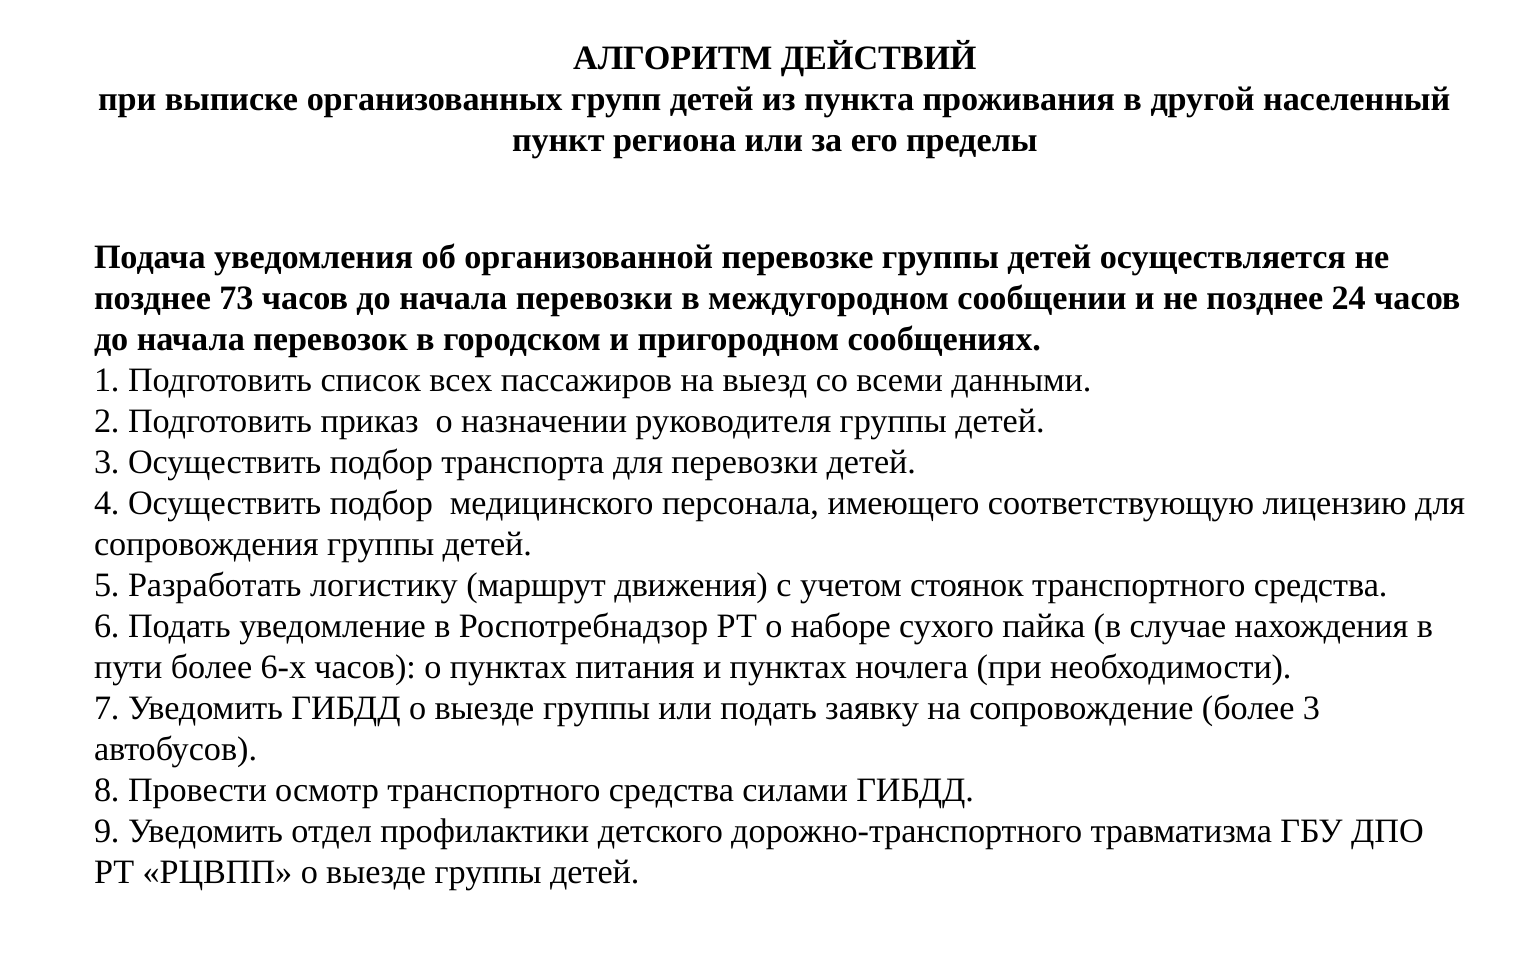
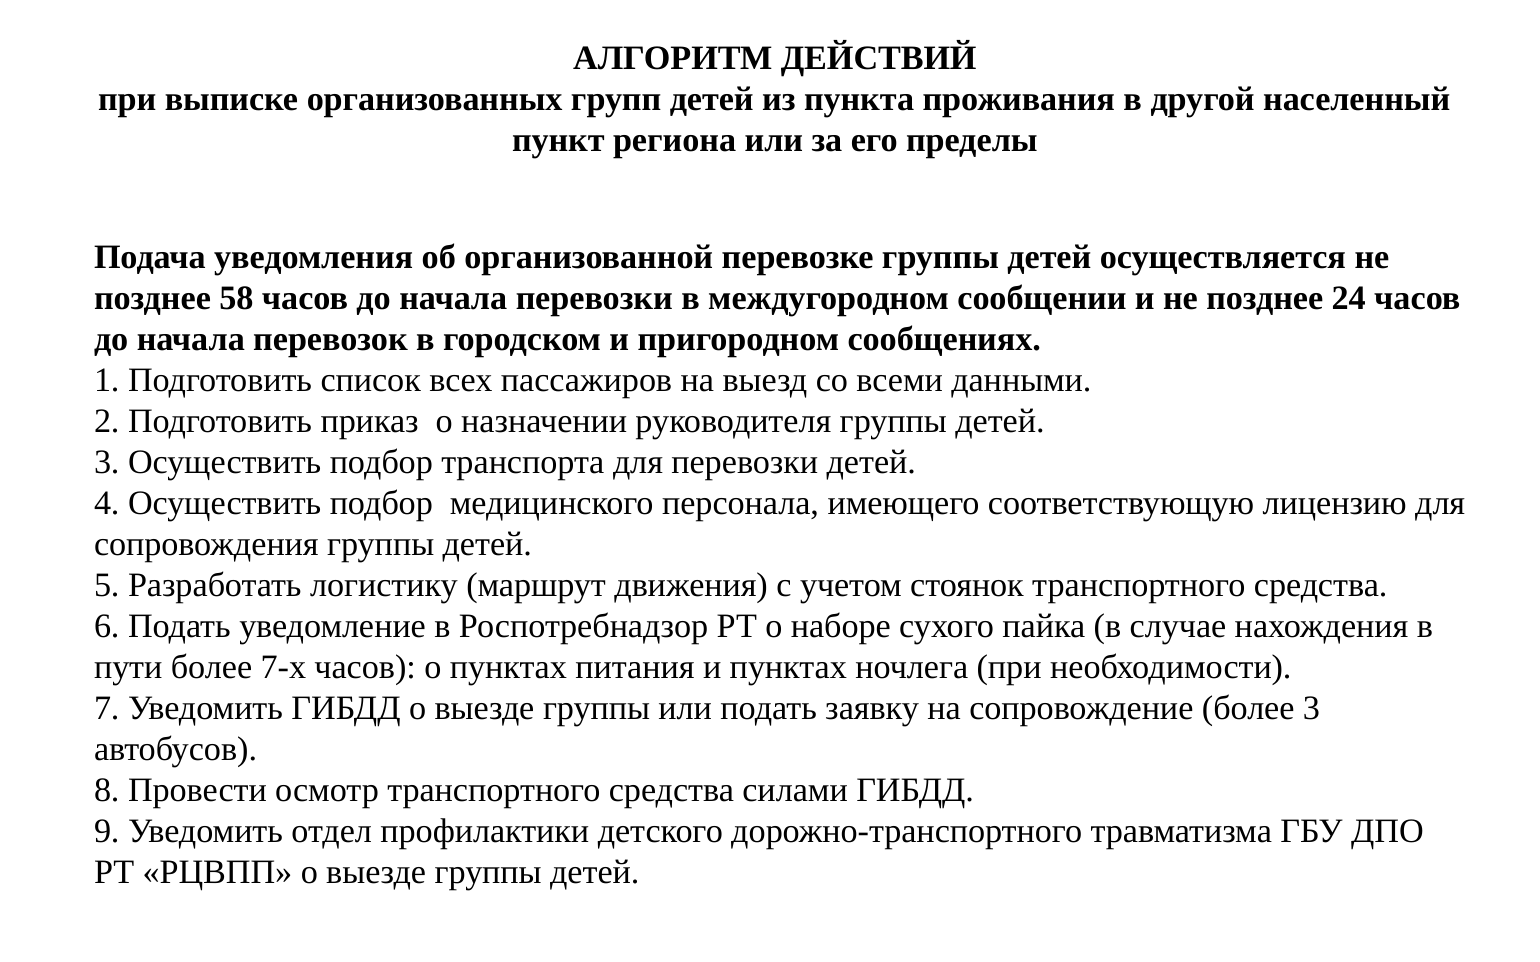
73: 73 -> 58
6-х: 6-х -> 7-х
